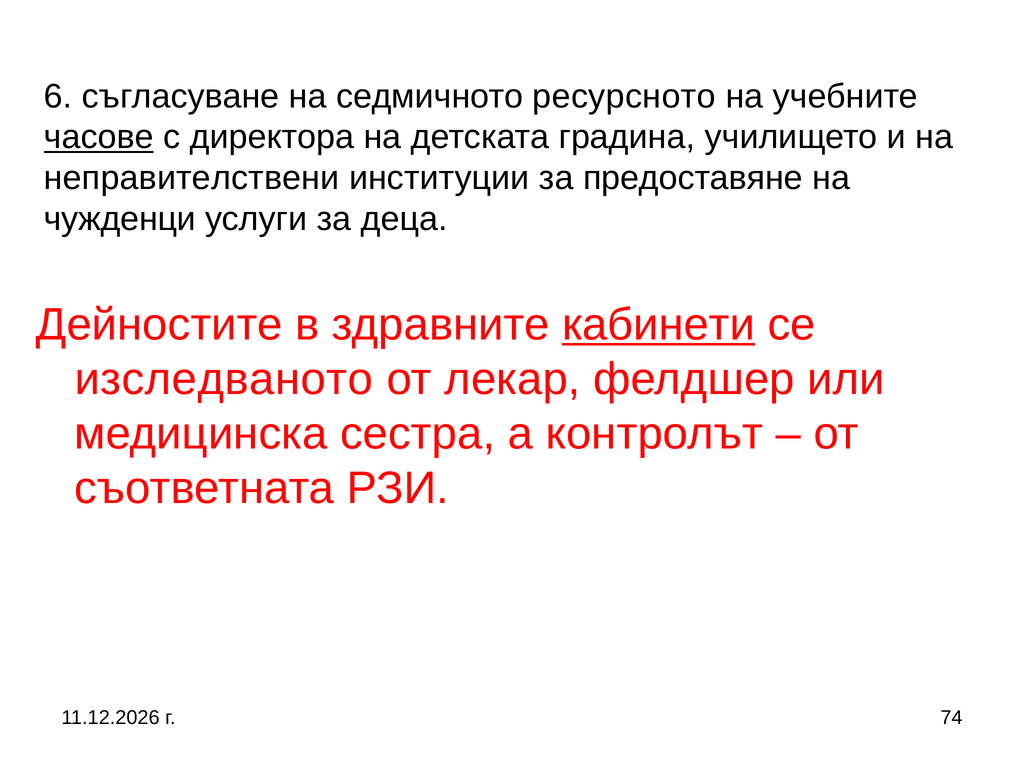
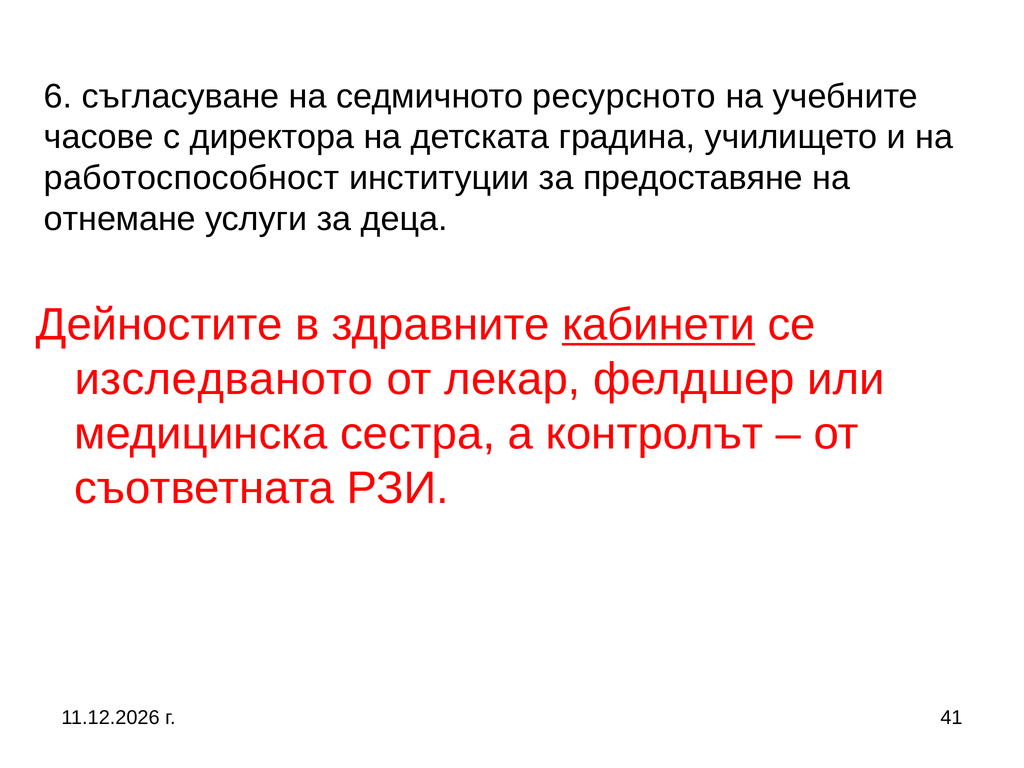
часове underline: present -> none
неправителствени: неправителствени -> работоспособност
чужденци: чужденци -> отнемане
74: 74 -> 41
